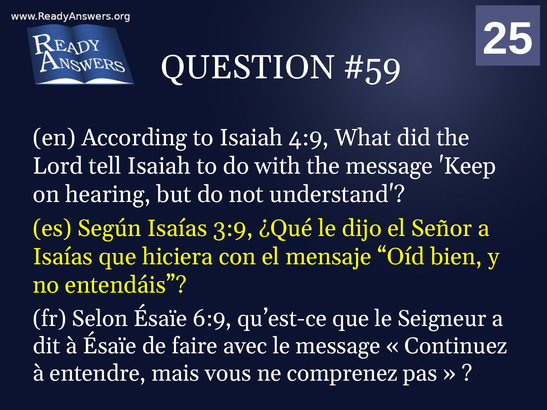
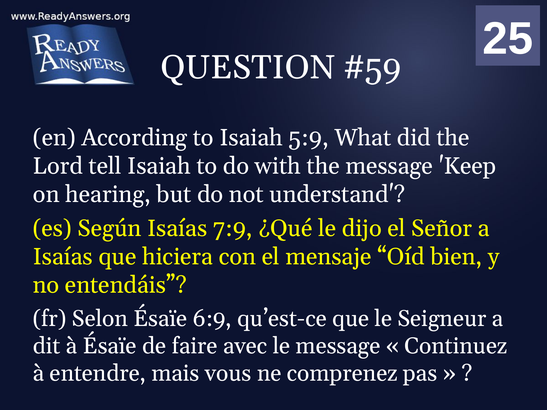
4:9: 4:9 -> 5:9
3:9: 3:9 -> 7:9
